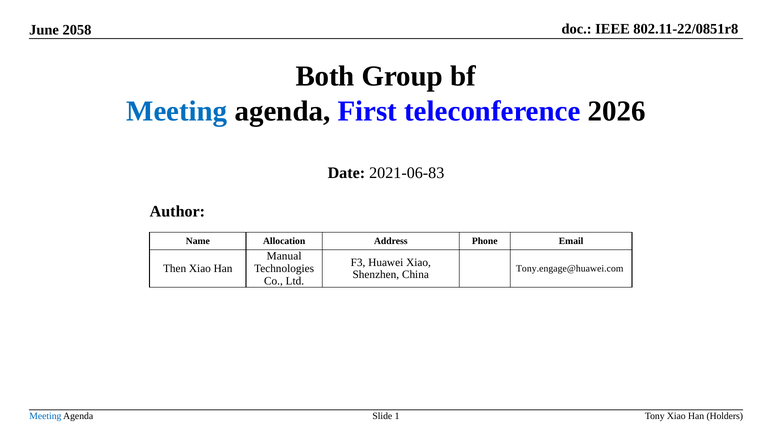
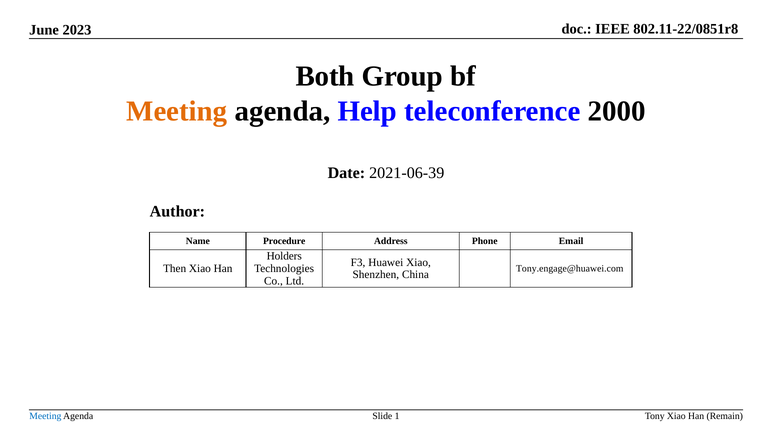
2058: 2058 -> 2023
Meeting at (177, 111) colour: blue -> orange
First: First -> Help
2026: 2026 -> 2000
2021-06-83: 2021-06-83 -> 2021-06-39
Allocation: Allocation -> Procedure
Manual: Manual -> Holders
Holders: Holders -> Remain
